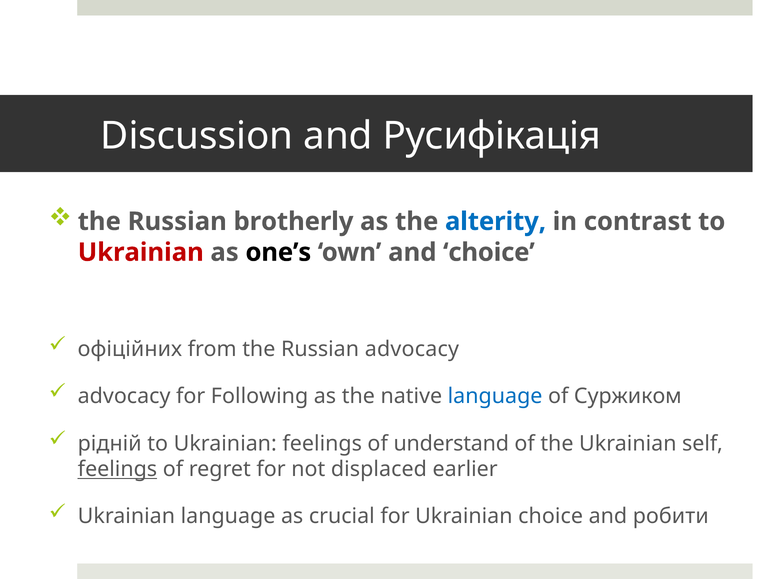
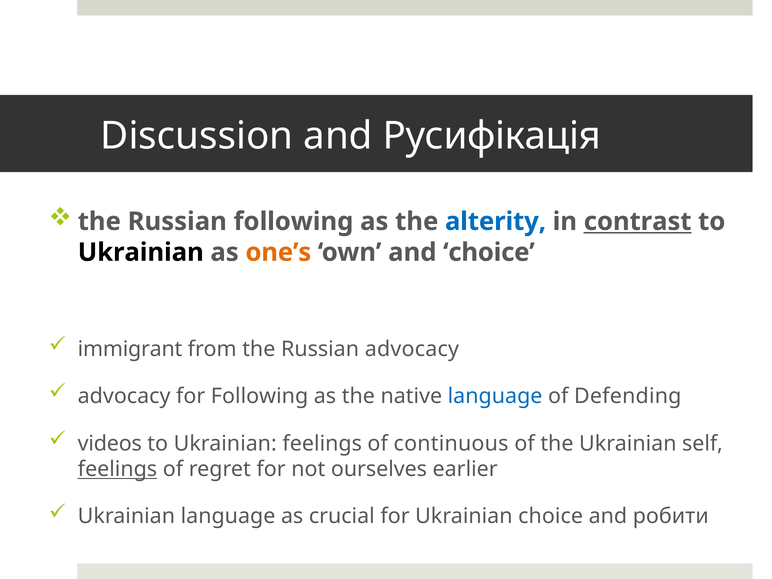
Russian brotherly: brotherly -> following
contrast underline: none -> present
Ukrainian at (141, 252) colour: red -> black
one’s colour: black -> orange
офіційних: офіційних -> immigrant
Суржиком: Суржиком -> Defending
рідній: рідній -> videos
understand: understand -> continuous
displaced: displaced -> ourselves
